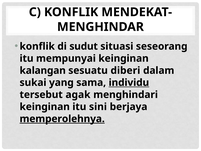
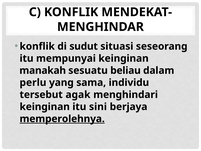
kalangan: kalangan -> manakah
diberi: diberi -> beliau
sukai: sukai -> perlu
individu underline: present -> none
